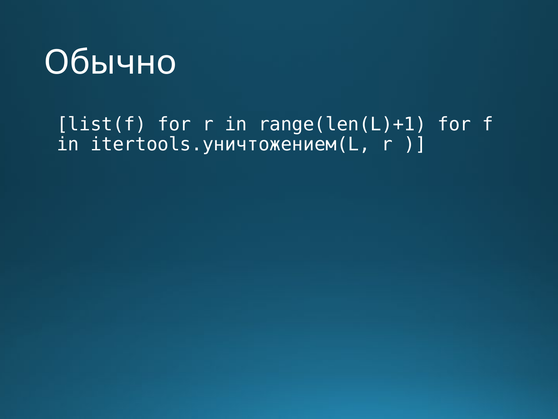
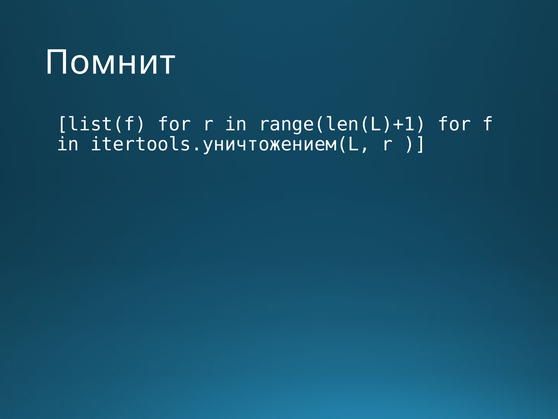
Обычно: Обычно -> Помнит
